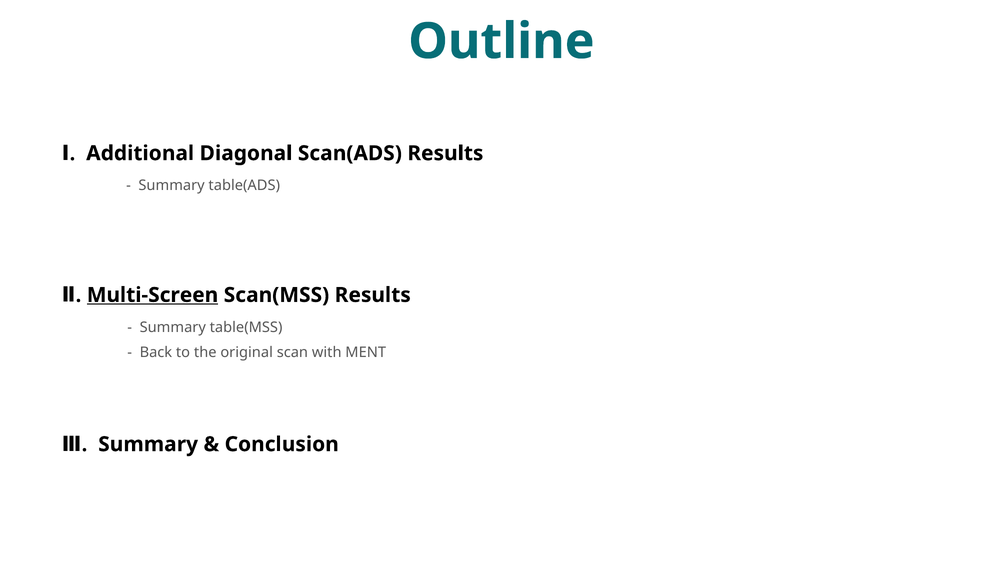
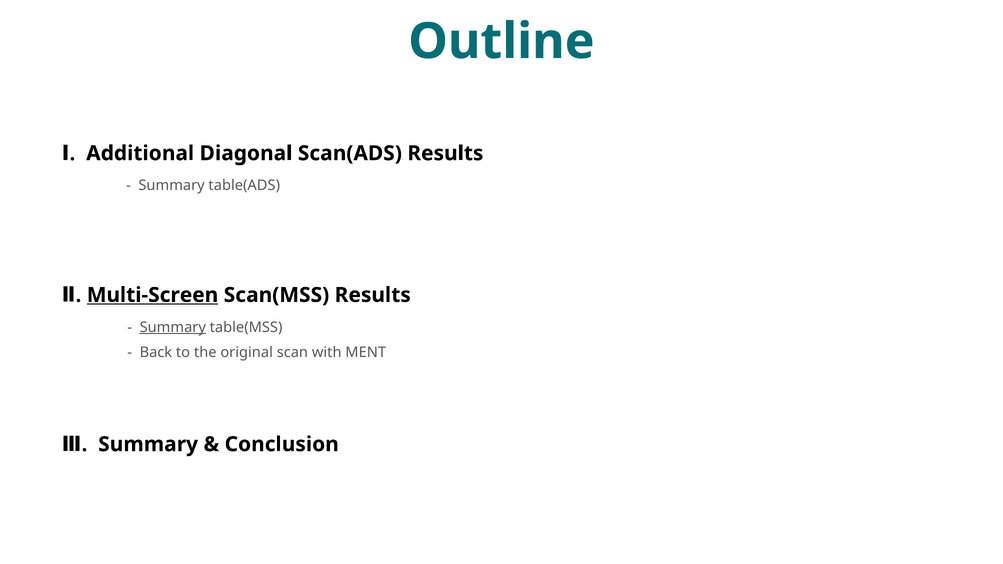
Summary at (173, 327) underline: none -> present
